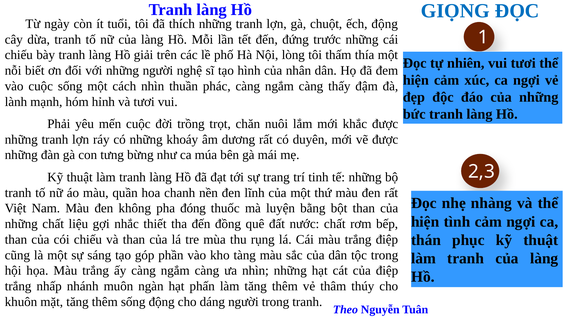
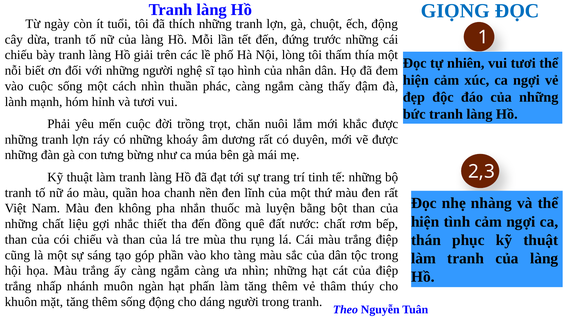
đóng: đóng -> nhắn
